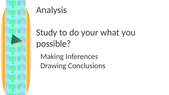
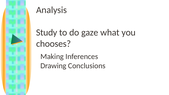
your: your -> gaze
possible: possible -> chooses
